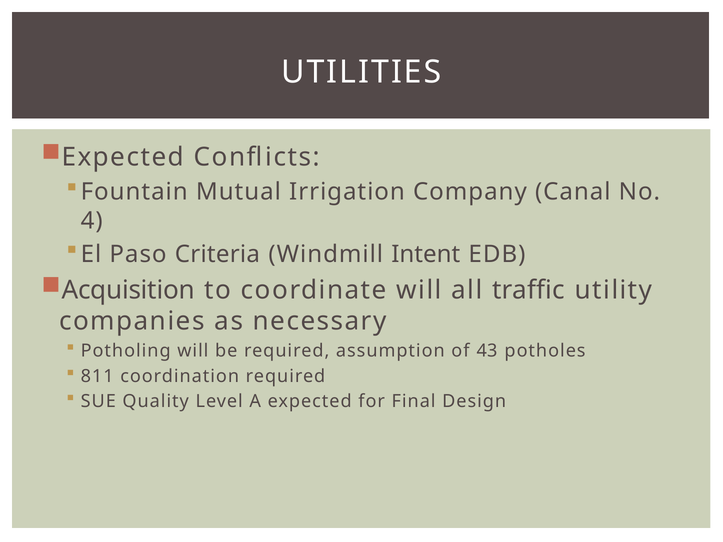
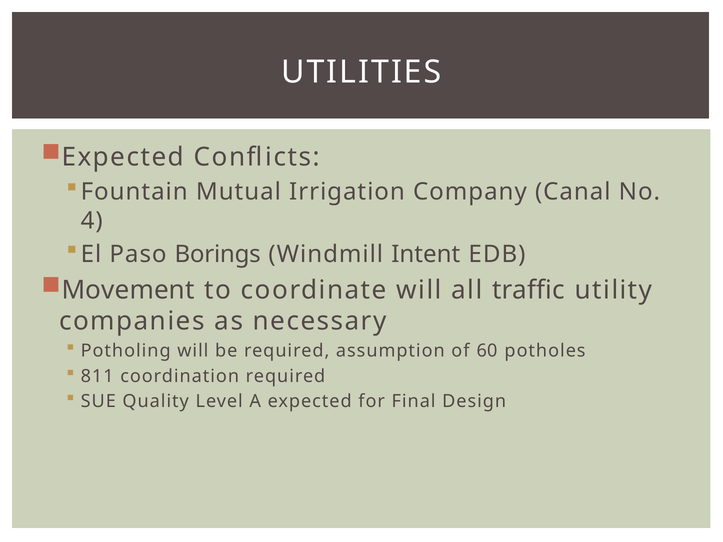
Criteria: Criteria -> Borings
Acquisition: Acquisition -> Movement
43: 43 -> 60
